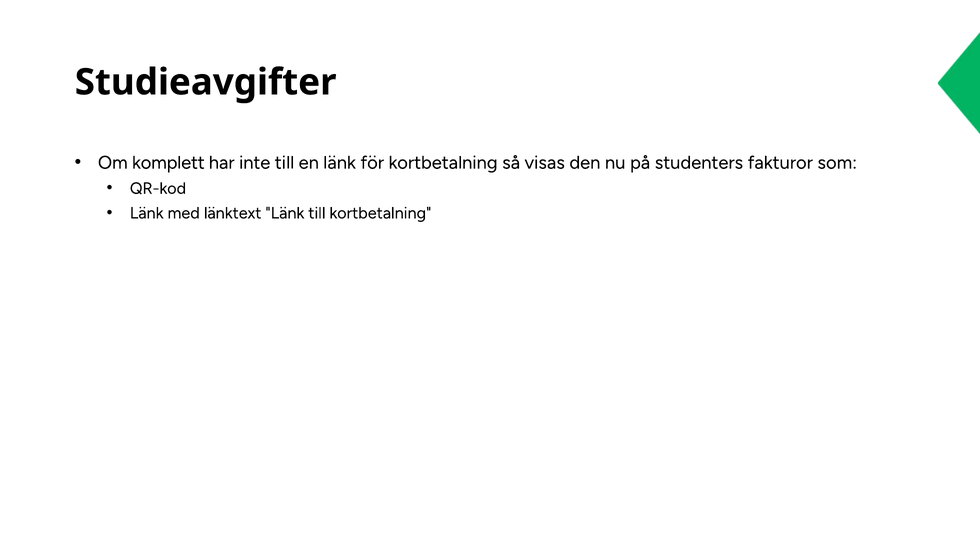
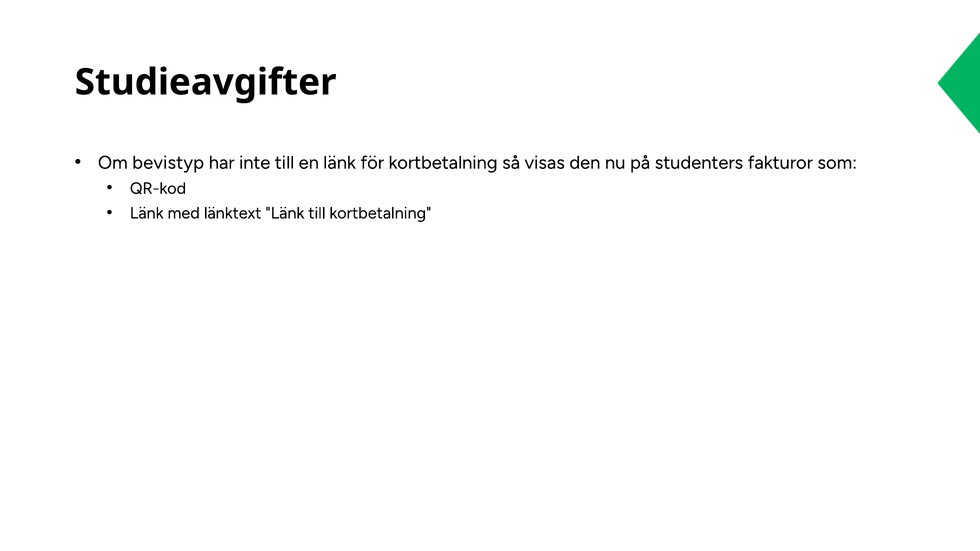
komplett: komplett -> bevistyp
